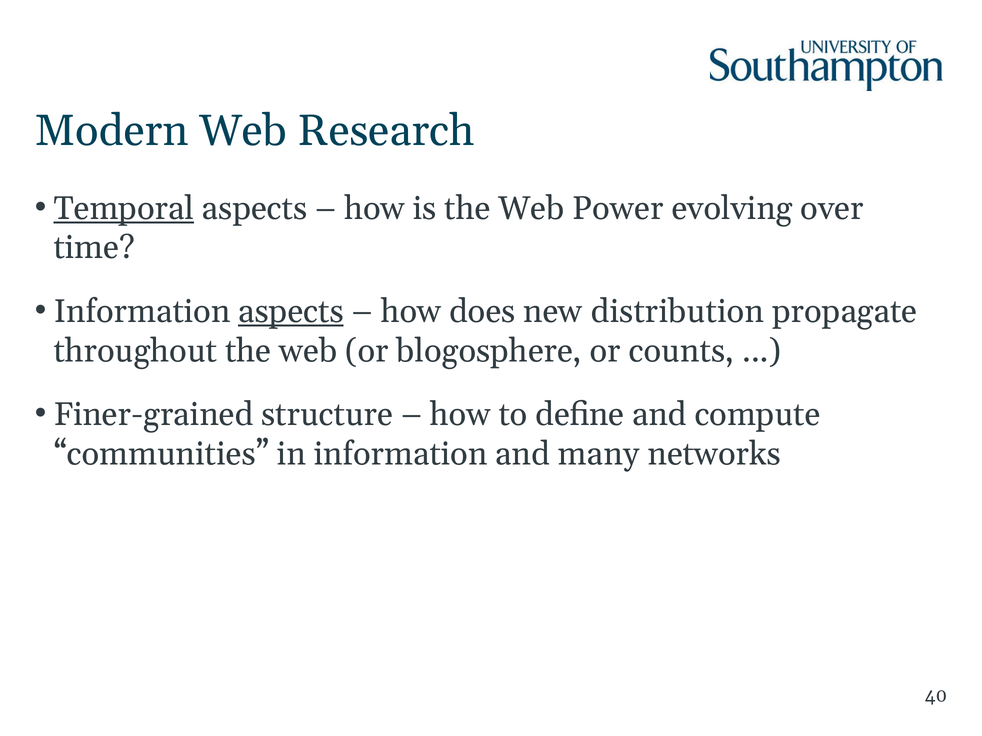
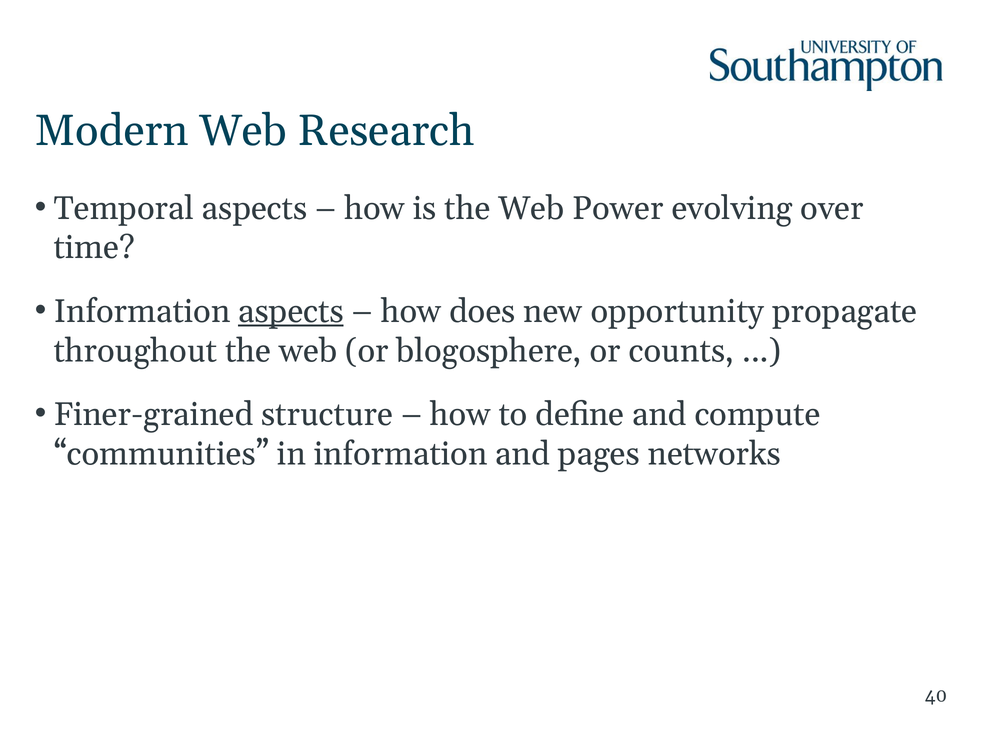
Temporal underline: present -> none
distribution: distribution -> opportunity
many: many -> pages
